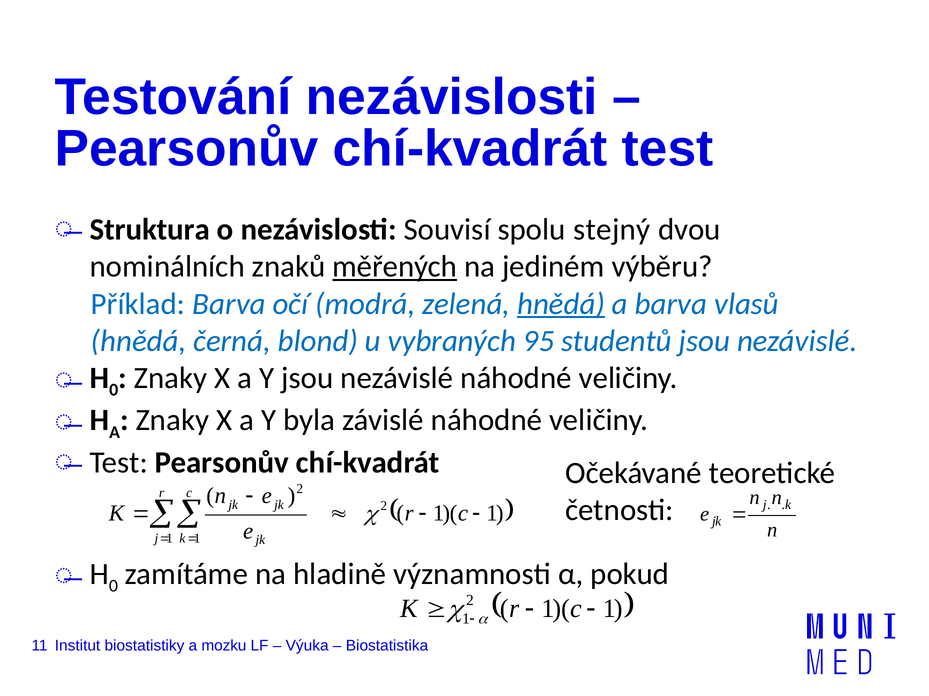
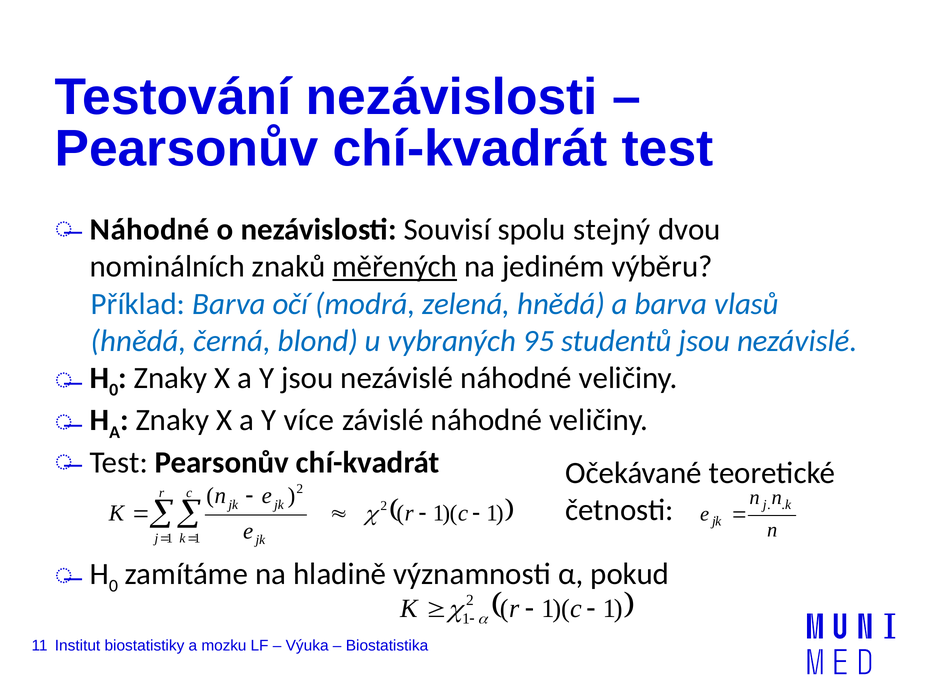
Struktura at (150, 230): Struktura -> Náhodné
hnědá at (561, 304) underline: present -> none
byla: byla -> více
